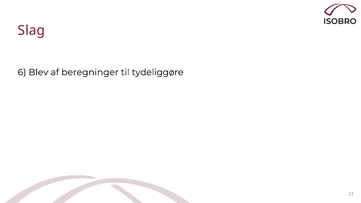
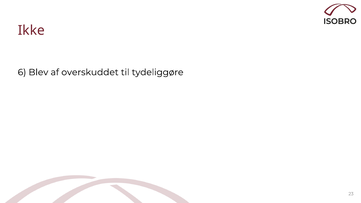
Slag: Slag -> Ikke
beregninger: beregninger -> overskuddet
